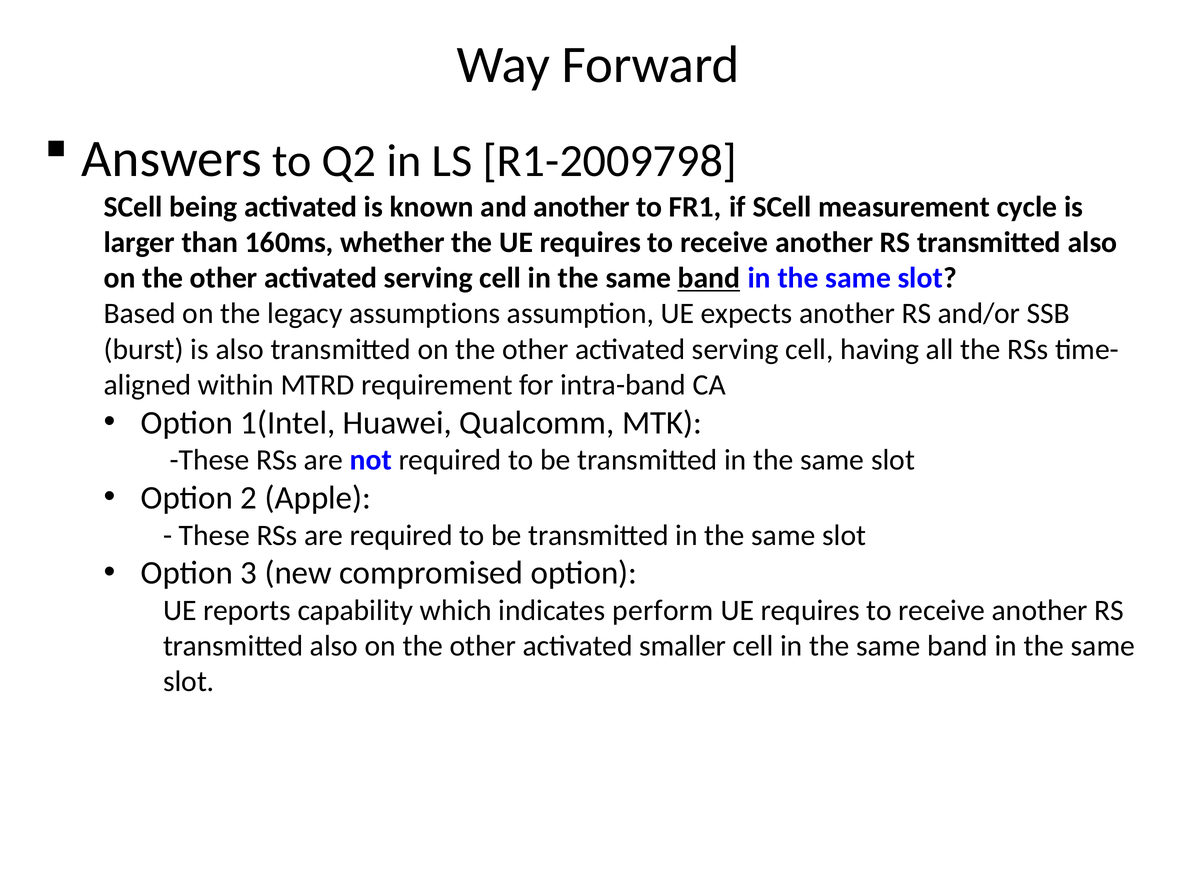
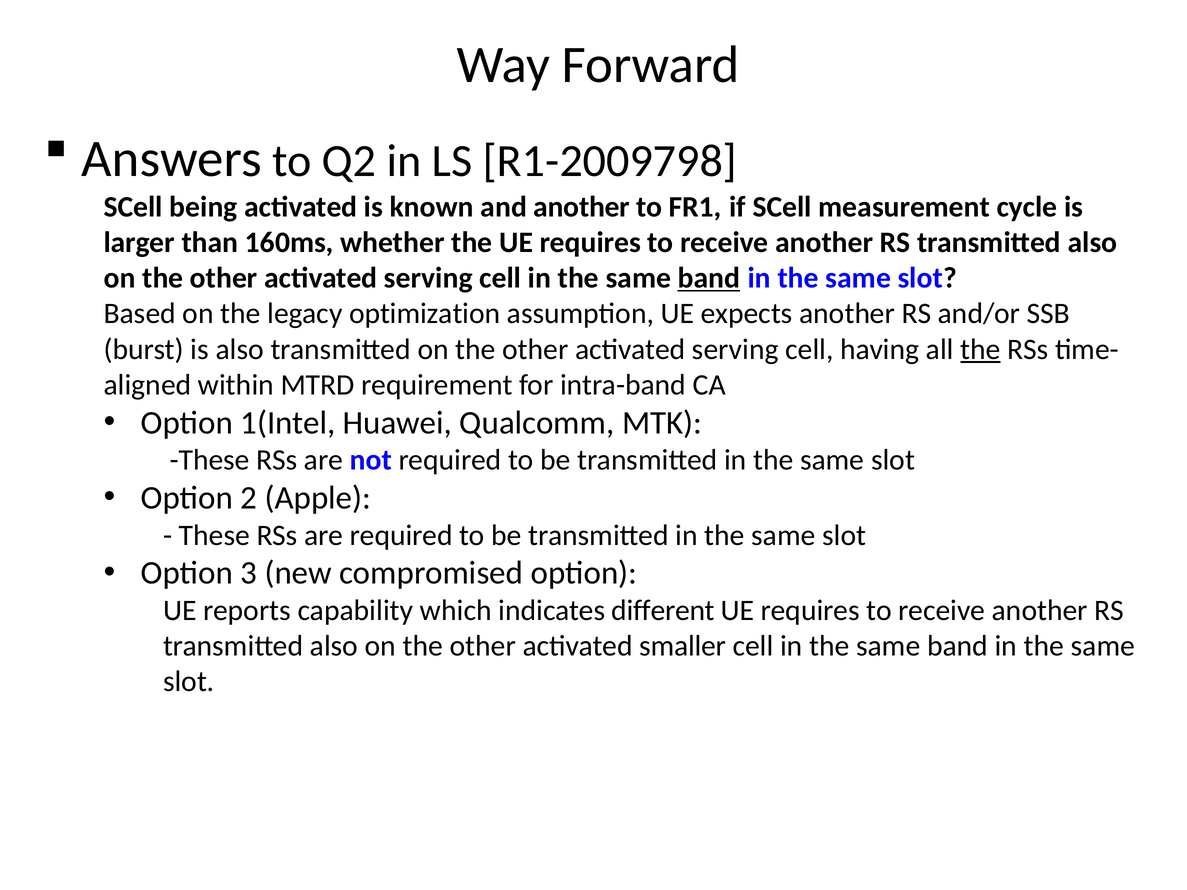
assumptions: assumptions -> optimization
the at (981, 349) underline: none -> present
perform: perform -> different
